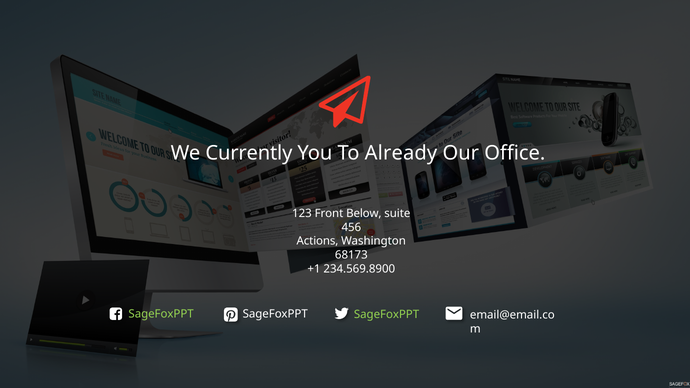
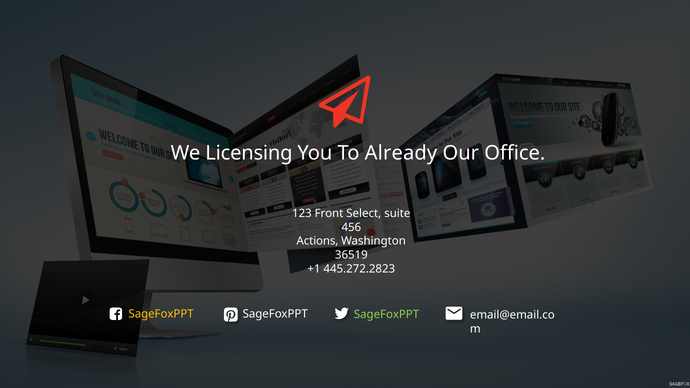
Currently: Currently -> Licensing
Below: Below -> Select
68173: 68173 -> 36519
234.569.8900: 234.569.8900 -> 445.272.2823
SageFoxPPT at (161, 314) colour: light green -> yellow
